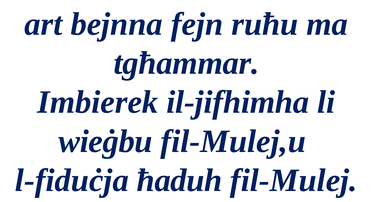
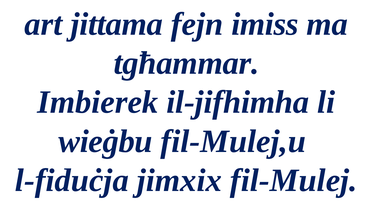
bejnna: bejnna -> jittama
ruħu: ruħu -> imiss
ħaduh: ħaduh -> jimxix
